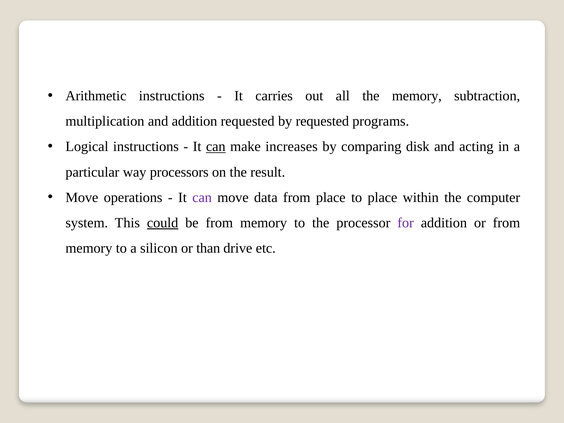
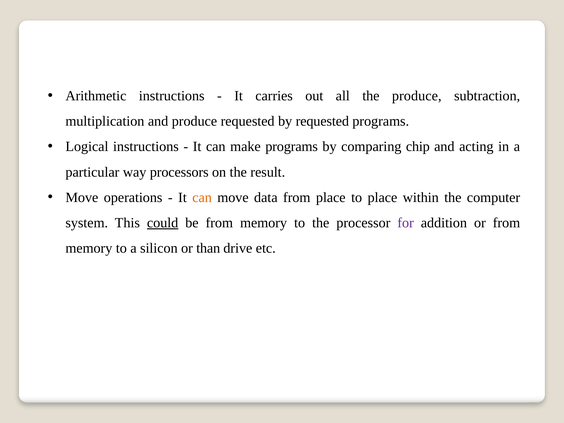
the memory: memory -> produce
and addition: addition -> produce
can at (216, 147) underline: present -> none
make increases: increases -> programs
disk: disk -> chip
can at (202, 197) colour: purple -> orange
